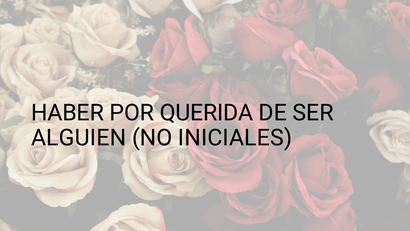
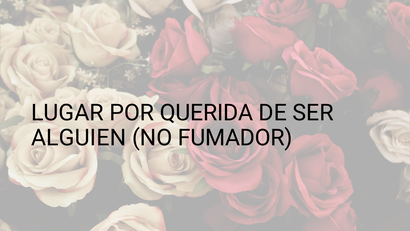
HABER: HABER -> LUGAR
INICIALES: INICIALES -> FUMADOR
